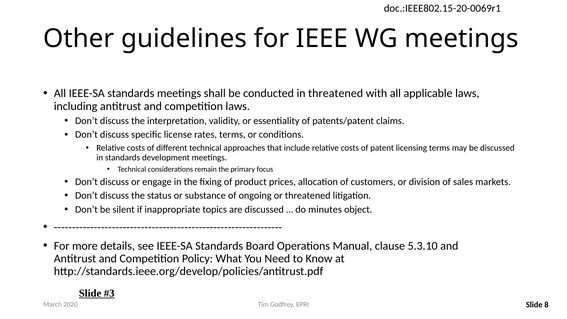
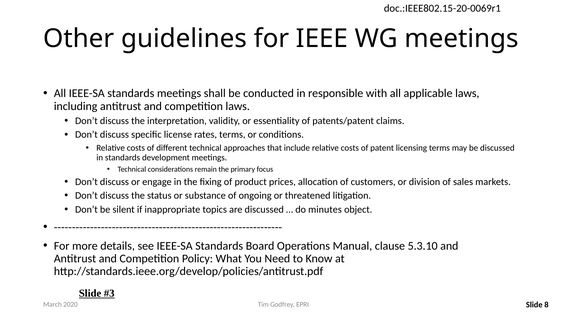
in threatened: threatened -> responsible
